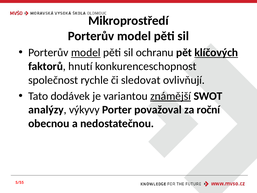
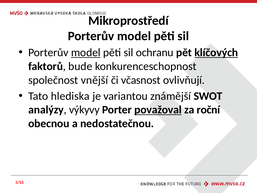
hnutí: hnutí -> bude
rychle: rychle -> vnější
sledovat: sledovat -> včasnost
dodávek: dodávek -> hlediska
známější underline: present -> none
považoval underline: none -> present
